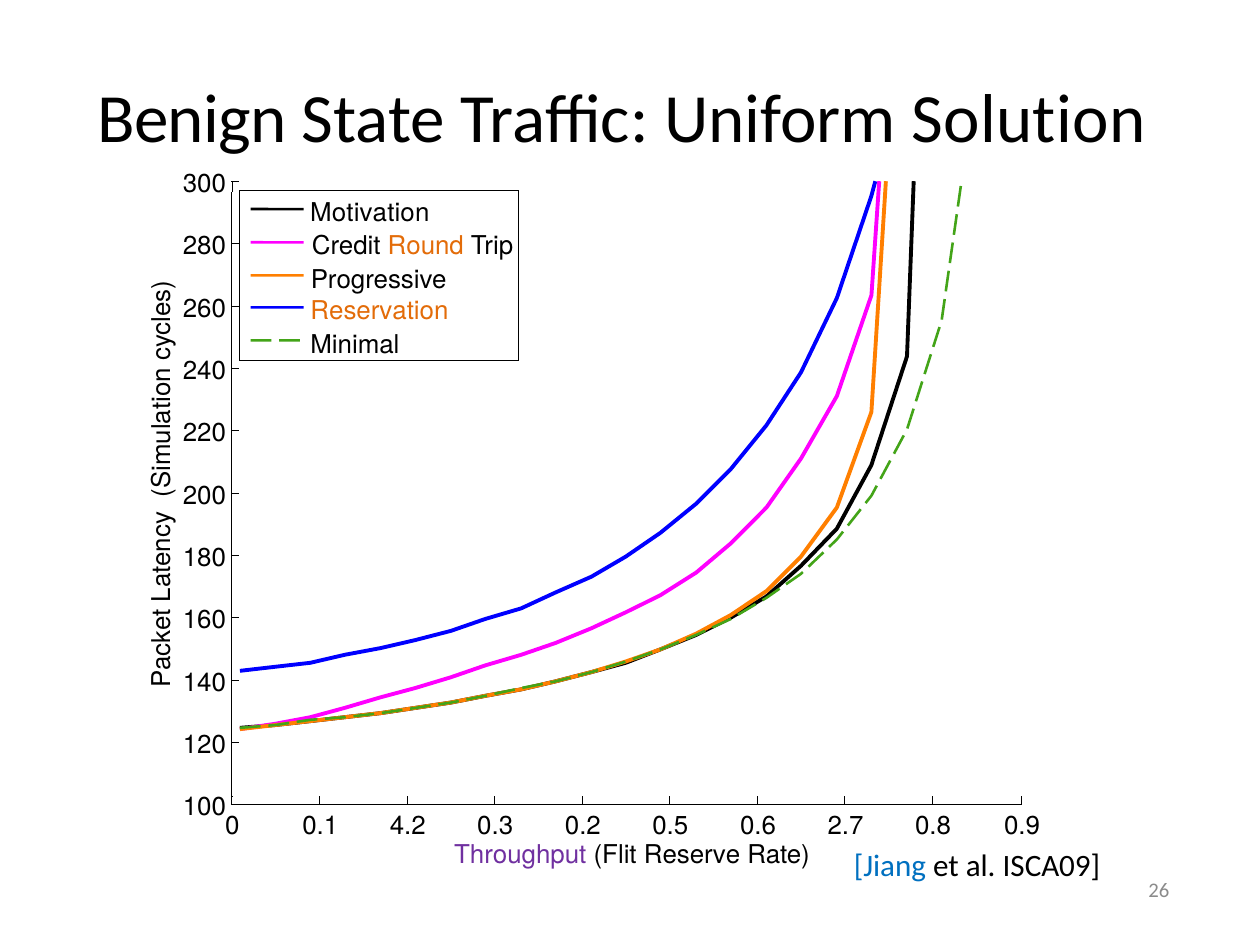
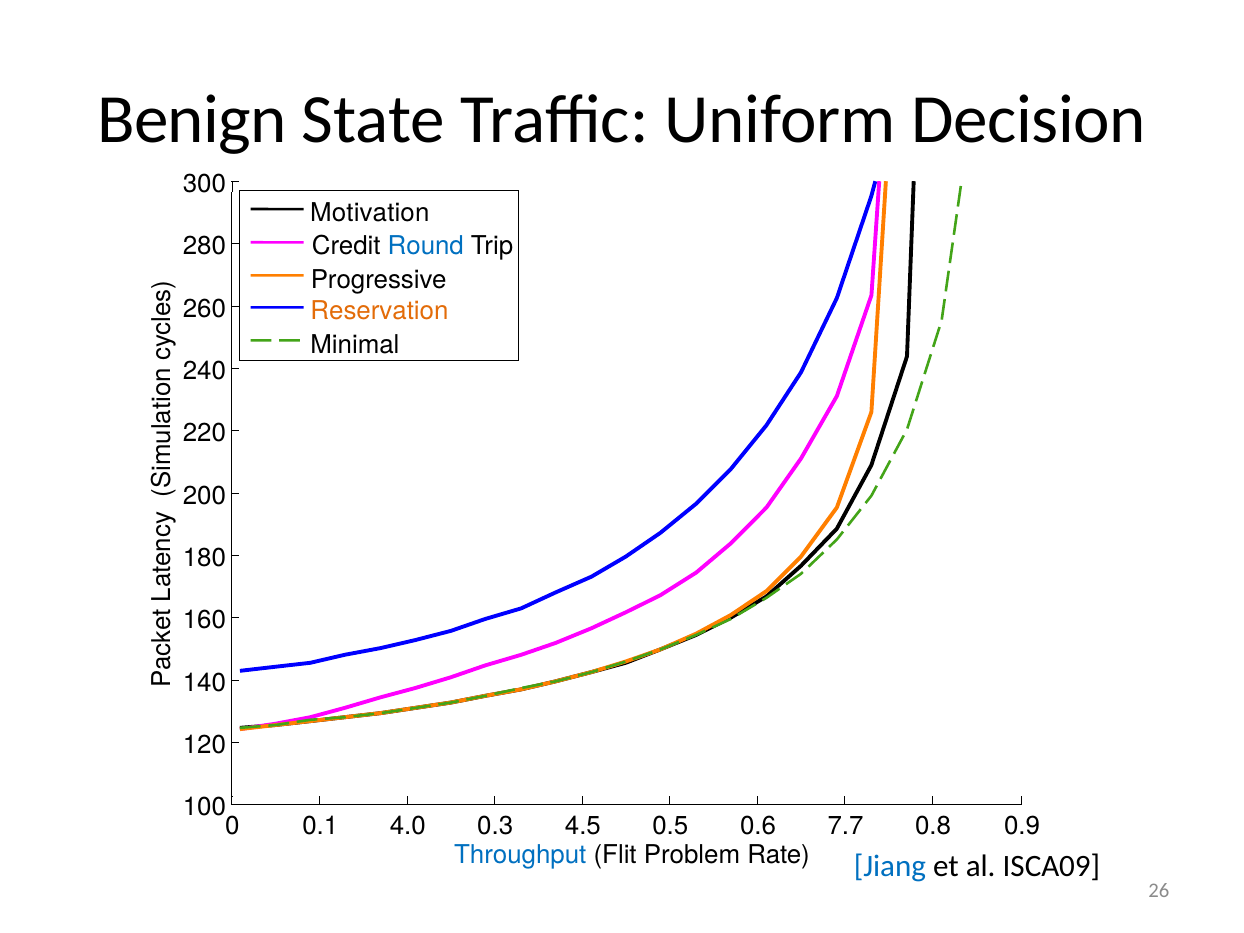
Solution: Solution -> Decision
Round colour: orange -> blue
4.2: 4.2 -> 4.0
0.2: 0.2 -> 4.5
2.7: 2.7 -> 7.7
Throughput colour: purple -> blue
Reserve: Reserve -> Problem
